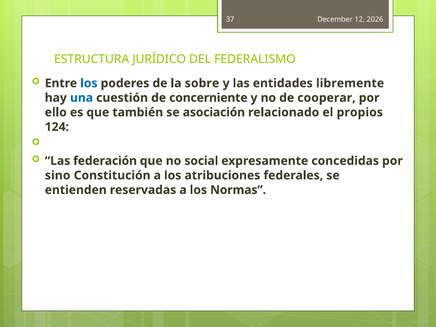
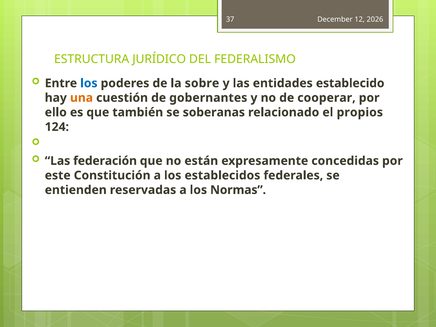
libremente: libremente -> establecido
una colour: blue -> orange
concerniente: concerniente -> gobernantes
asociación: asociación -> soberanas
social: social -> están
sino: sino -> este
atribuciones: atribuciones -> establecidos
